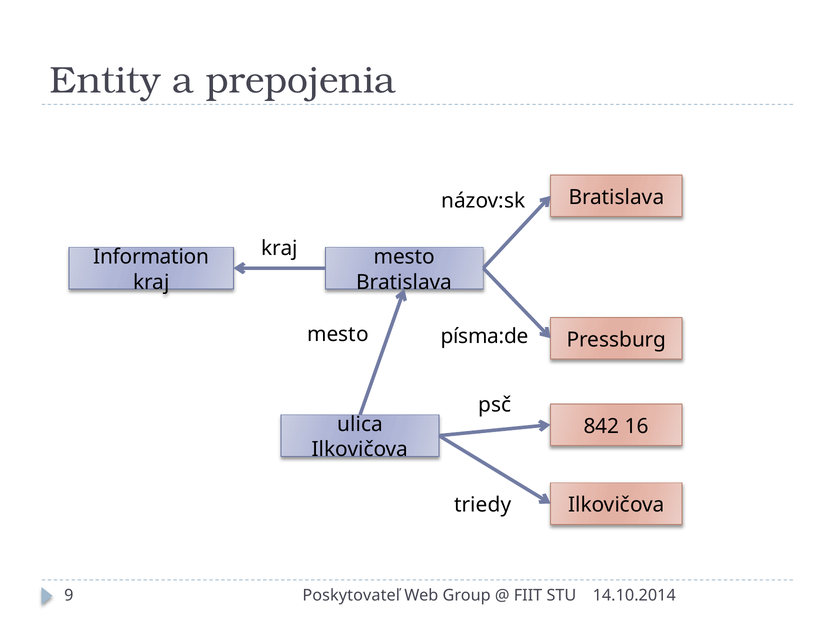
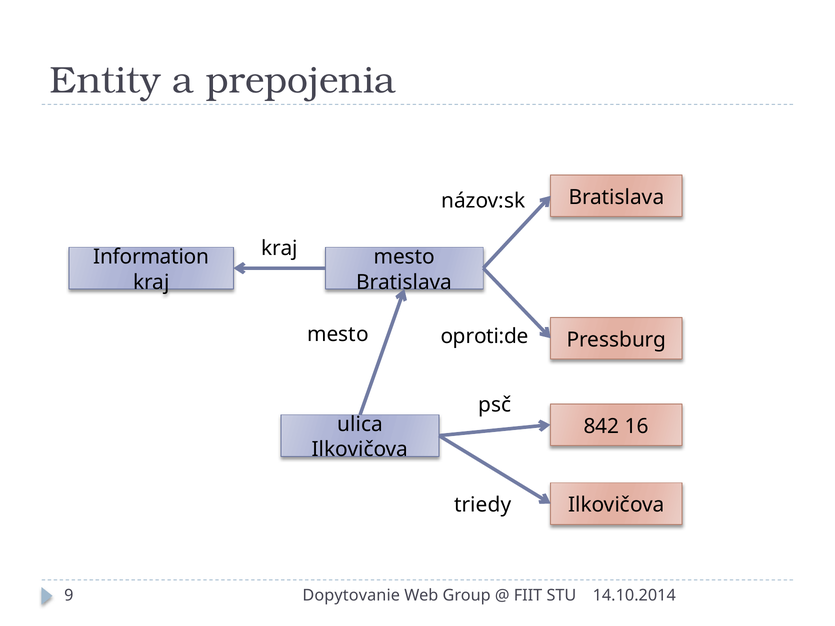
písma:de: písma:de -> oproti:de
Poskytovateľ: Poskytovateľ -> Dopytovanie
